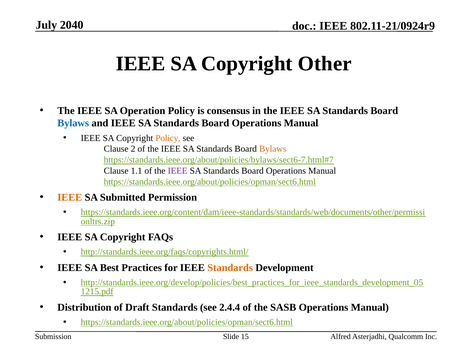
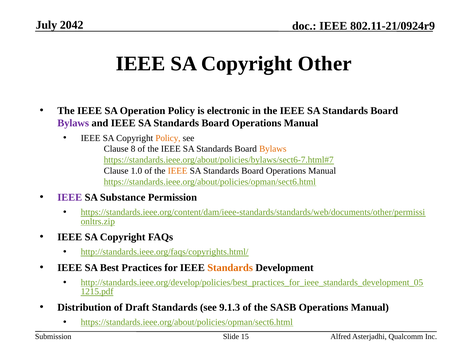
2040: 2040 -> 2042
consensus: consensus -> electronic
Bylaws at (73, 123) colour: blue -> purple
2: 2 -> 8
1.1: 1.1 -> 1.0
IEEE at (178, 171) colour: purple -> orange
IEEE at (70, 197) colour: orange -> purple
Submitted: Submitted -> Substance
2.4.4: 2.4.4 -> 9.1.3
